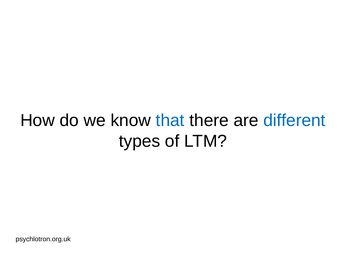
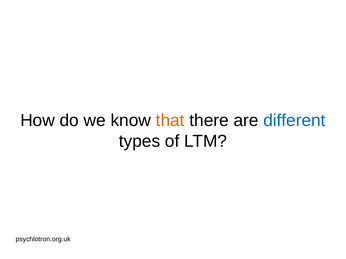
that colour: blue -> orange
